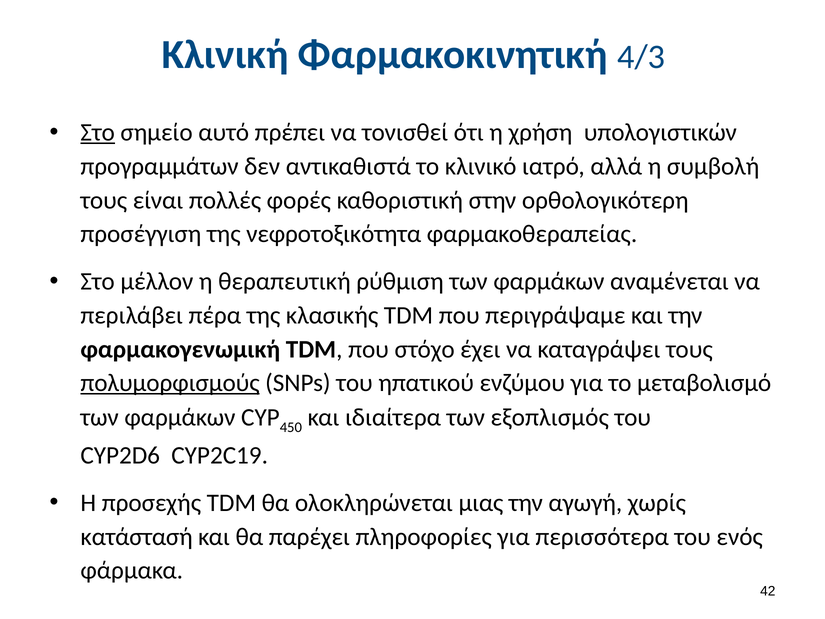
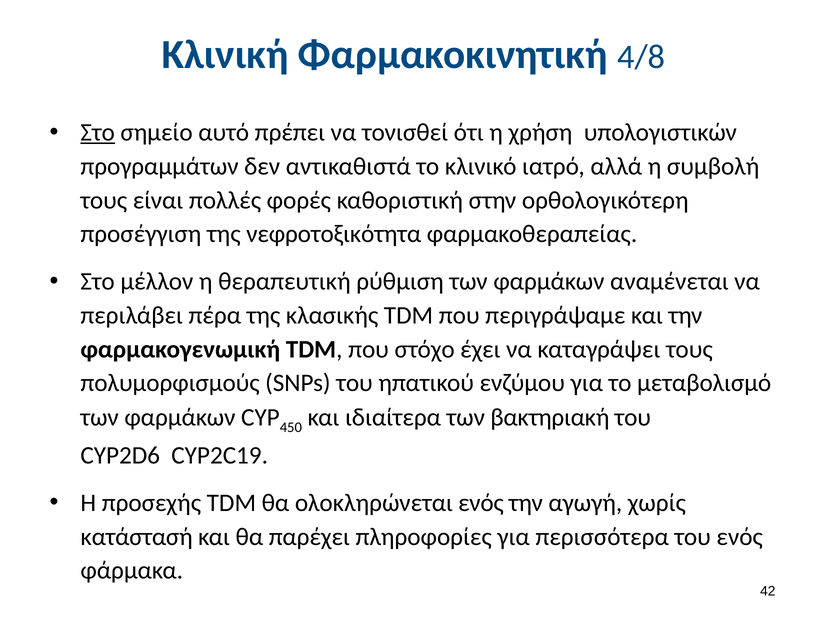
4/3: 4/3 -> 4/8
πολυμορφισμούς underline: present -> none
εξοπλισμός: εξοπλισμός -> βακτηριακή
ολοκληρώνεται μιας: μιας -> ενός
